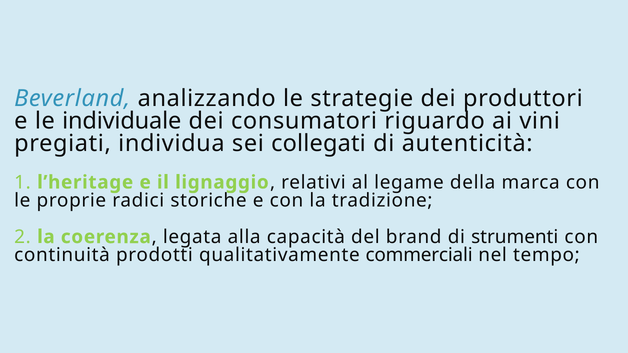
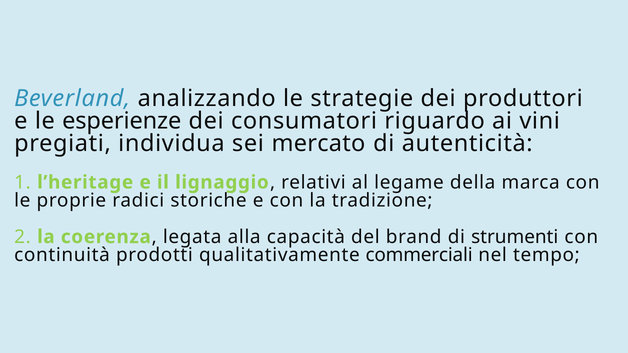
individuale: individuale -> esperienze
collegati: collegati -> mercato
